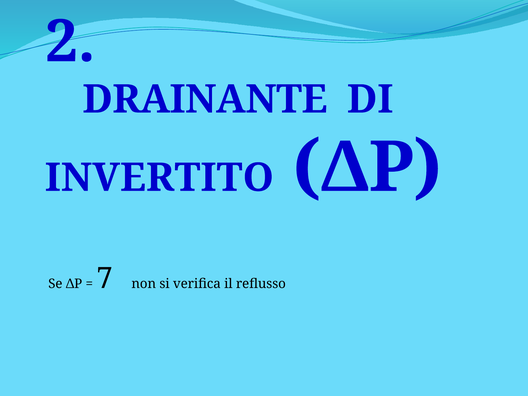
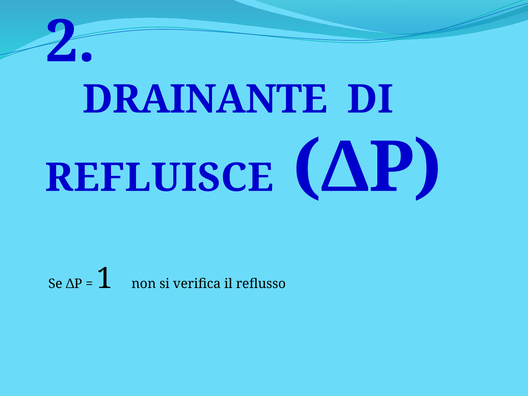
INVERTITO: INVERTITO -> REFLUISCE
7: 7 -> 1
